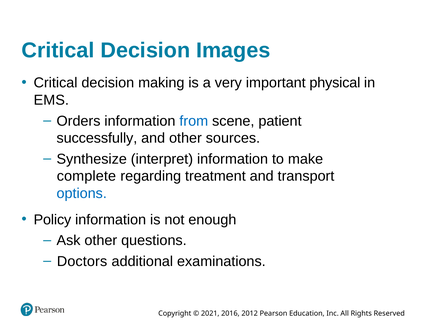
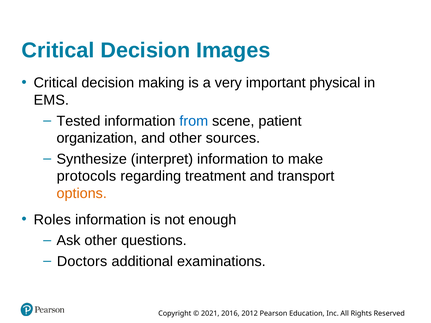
Orders: Orders -> Tested
successfully: successfully -> organization
complete: complete -> protocols
options colour: blue -> orange
Policy: Policy -> Roles
